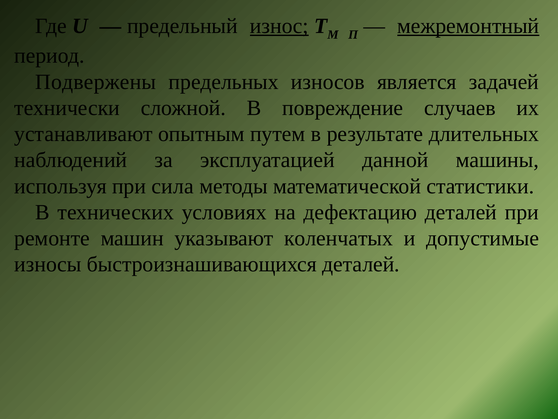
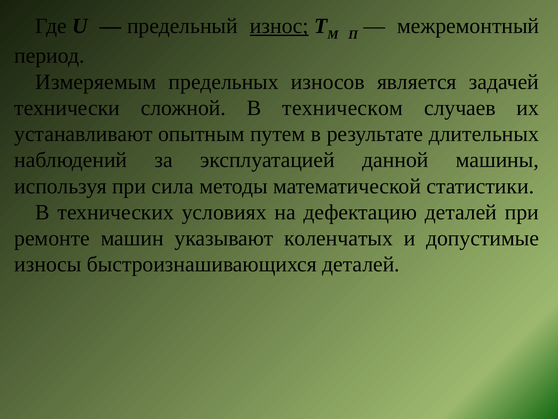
межремонтный at (468, 26) underline: present -> none
Подвержены: Подвержены -> Измеряемым
повреждение: повреждение -> техническом
